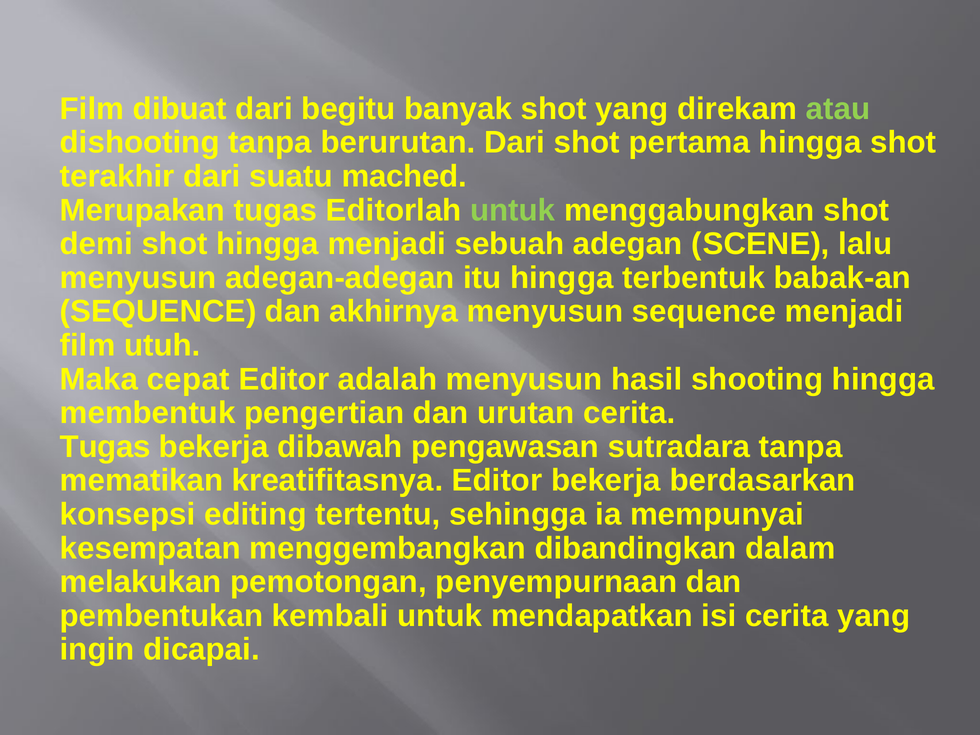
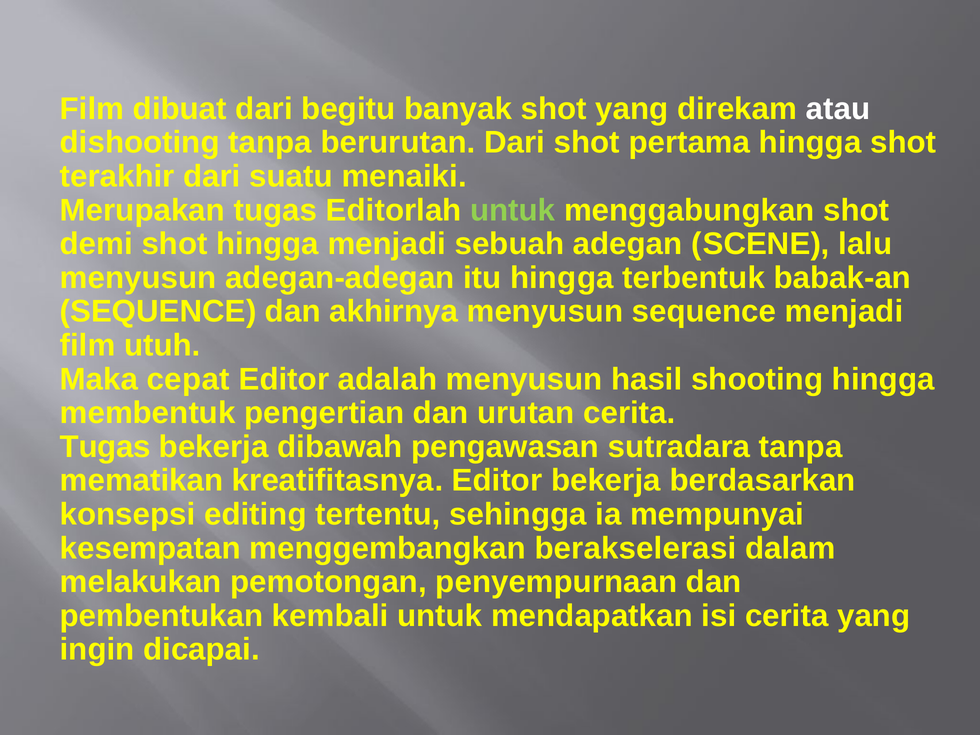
atau colour: light green -> white
mached: mached -> menaiki
dibandingkan: dibandingkan -> berakselerasi
